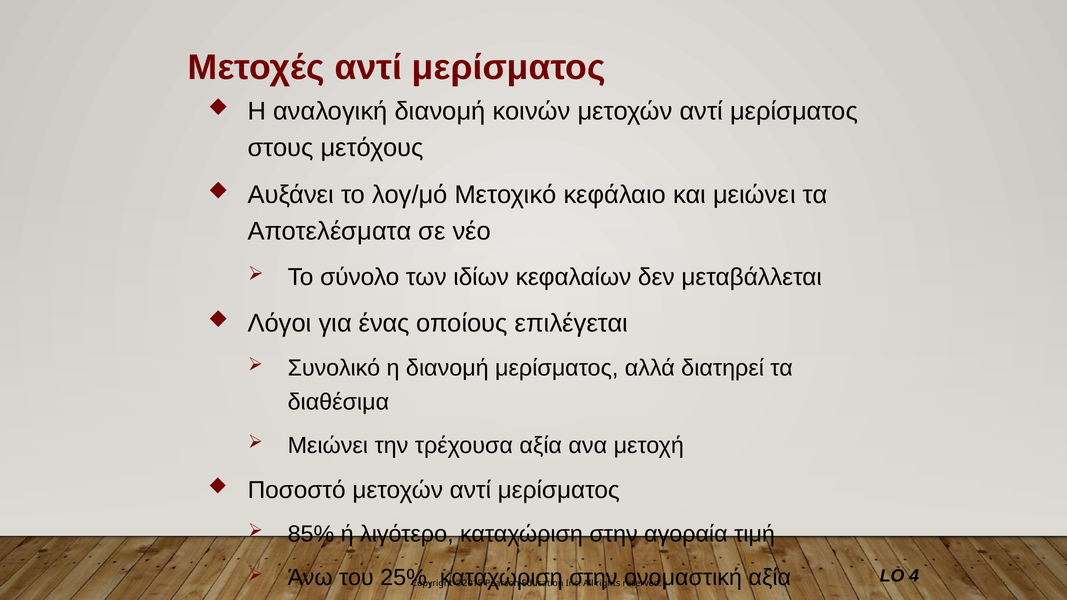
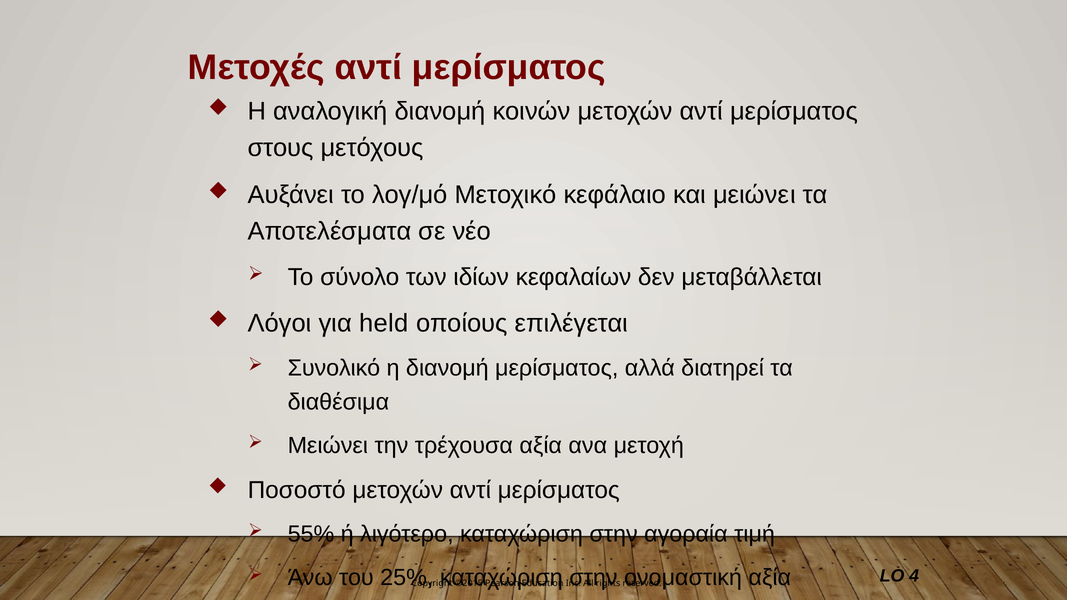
ένας: ένας -> held
85%: 85% -> 55%
